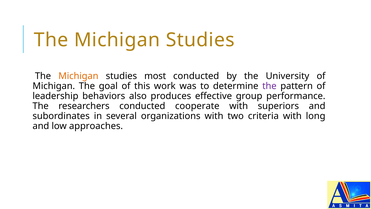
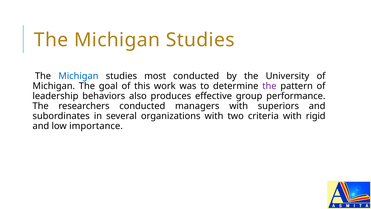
Michigan at (78, 76) colour: orange -> blue
cooperate: cooperate -> managers
long: long -> rigid
approaches: approaches -> importance
